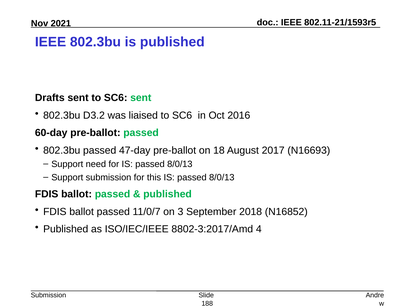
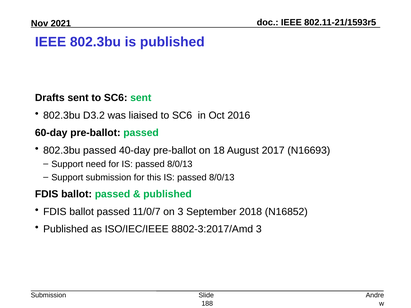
47-day: 47-day -> 40-day
8802-3:2017/Amd 4: 4 -> 3
